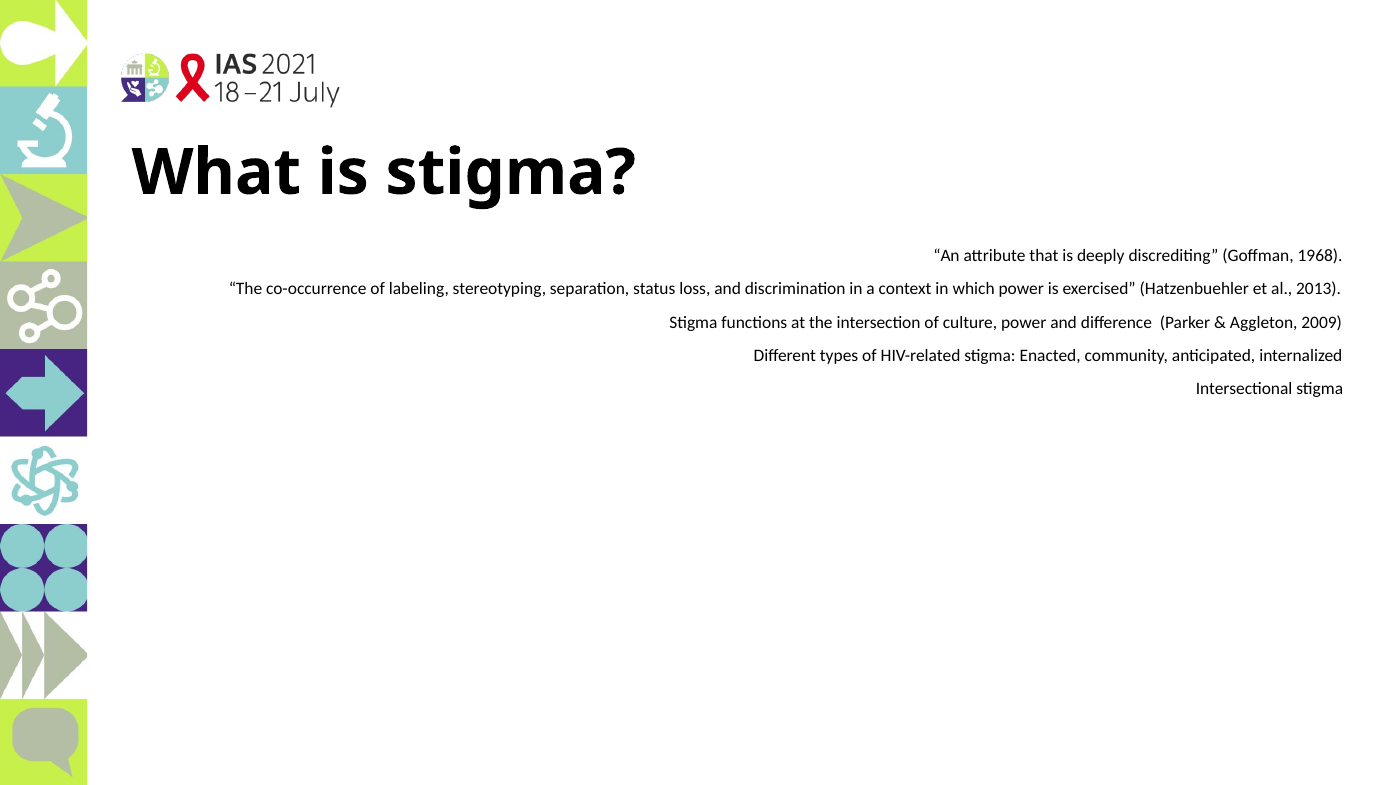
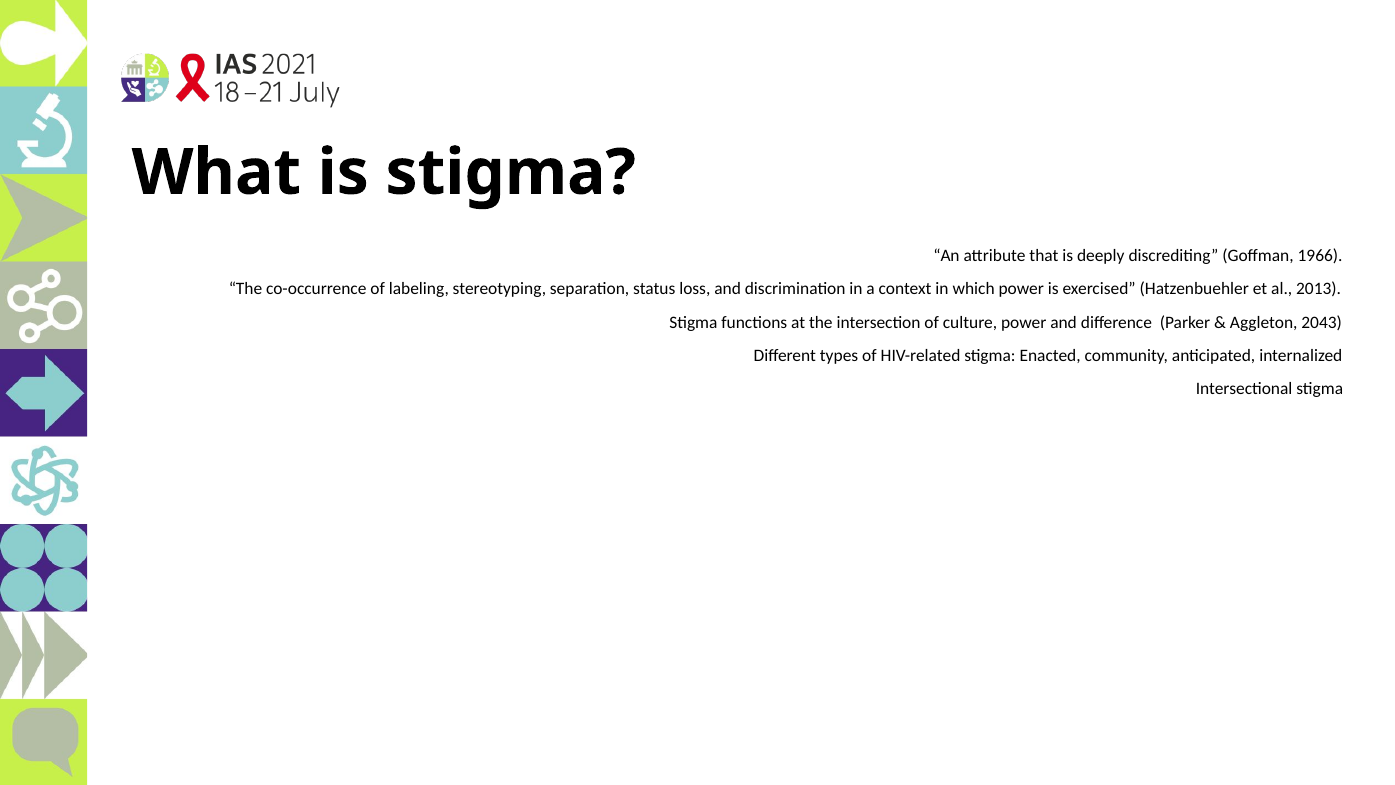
1968: 1968 -> 1966
2009: 2009 -> 2043
